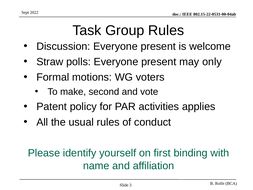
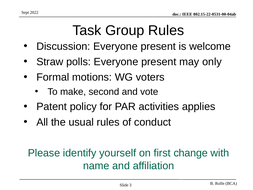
binding: binding -> change
